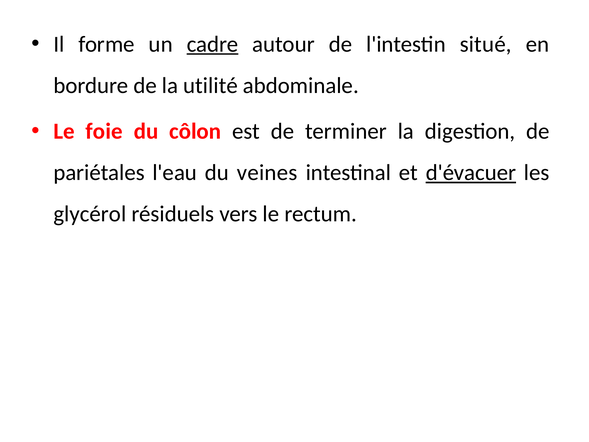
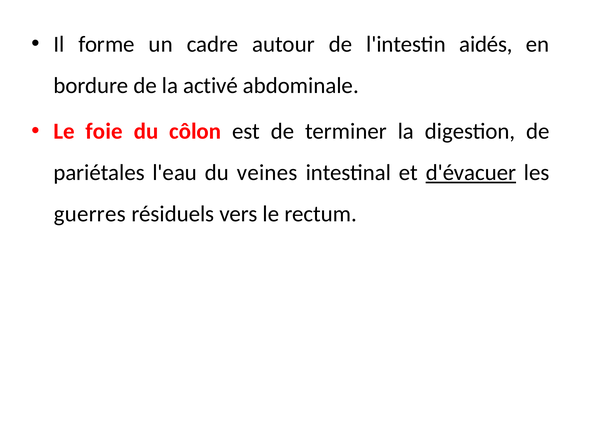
cadre underline: present -> none
situé: situé -> aidés
utilité: utilité -> activé
glycérol: glycérol -> guerres
